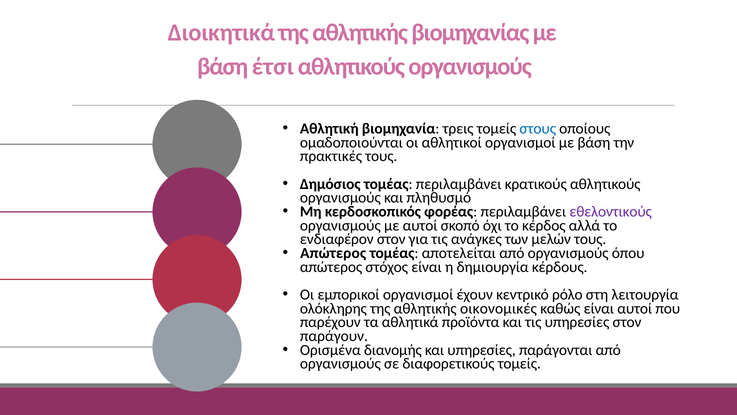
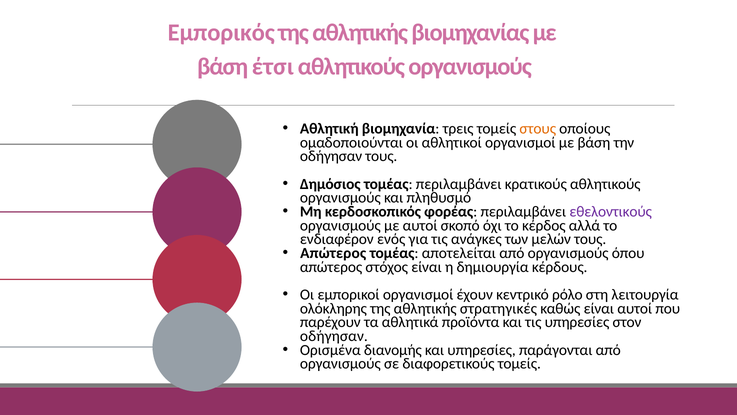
Διοικητικά: Διοικητικά -> Εμπορικός
στους colour: blue -> orange
πρακτικές at (331, 156): πρακτικές -> οδήγησαν
ενδιαφέρον στον: στον -> ενός
οικονομικές: οικονομικές -> στρατηγικές
παράγουν at (334, 336): παράγουν -> οδήγησαν
